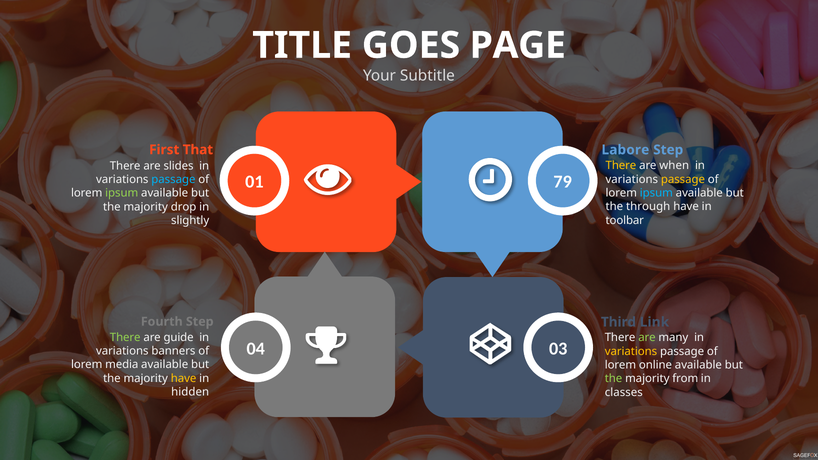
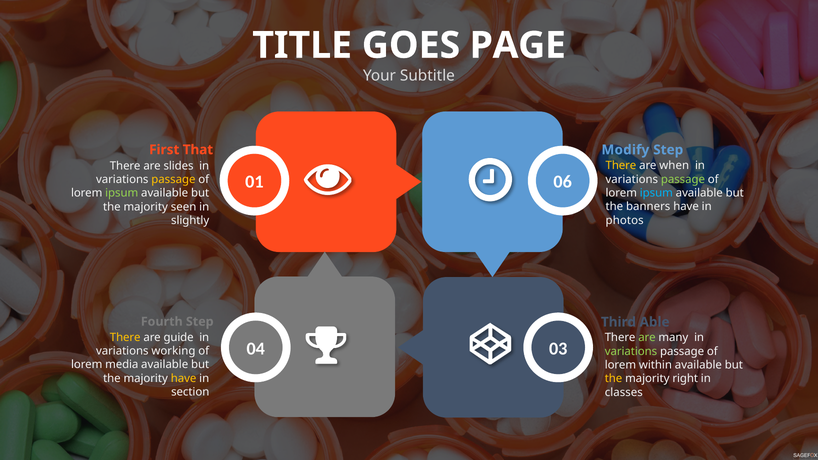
Labore: Labore -> Modify
79: 79 -> 06
passage at (683, 179) colour: yellow -> light green
passage at (173, 180) colour: light blue -> yellow
through: through -> banners
drop: drop -> seen
toolbar: toolbar -> photos
Link: Link -> Able
There at (125, 337) colour: light green -> yellow
banners: banners -> working
variations at (631, 351) colour: yellow -> light green
online: online -> within
the at (614, 379) colour: light green -> yellow
from: from -> right
hidden: hidden -> section
